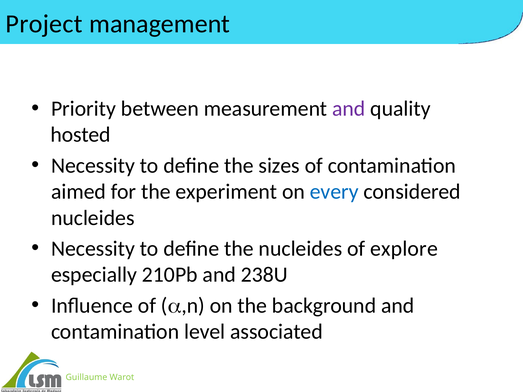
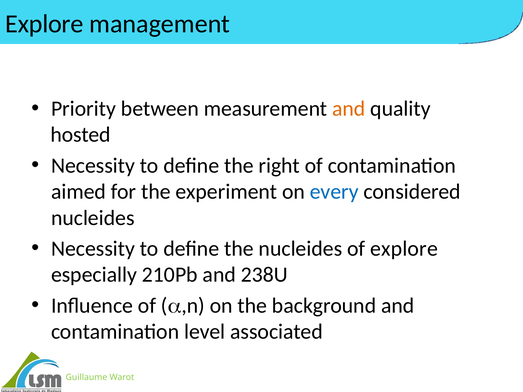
Project at (44, 24): Project -> Explore
and at (349, 109) colour: purple -> orange
sizes: sizes -> right
